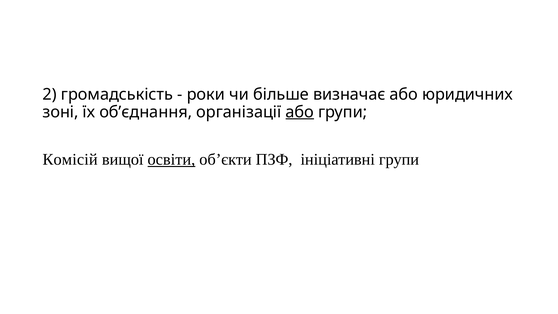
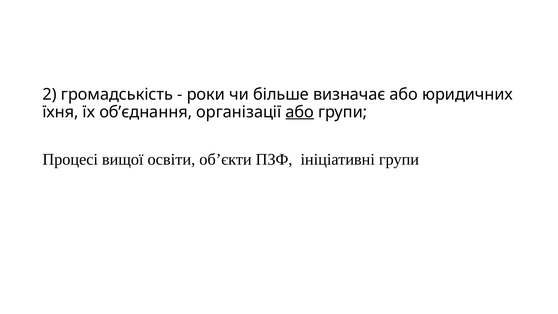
зоні: зоні -> їхня
Комісій: Комісій -> Процесі
освіти underline: present -> none
